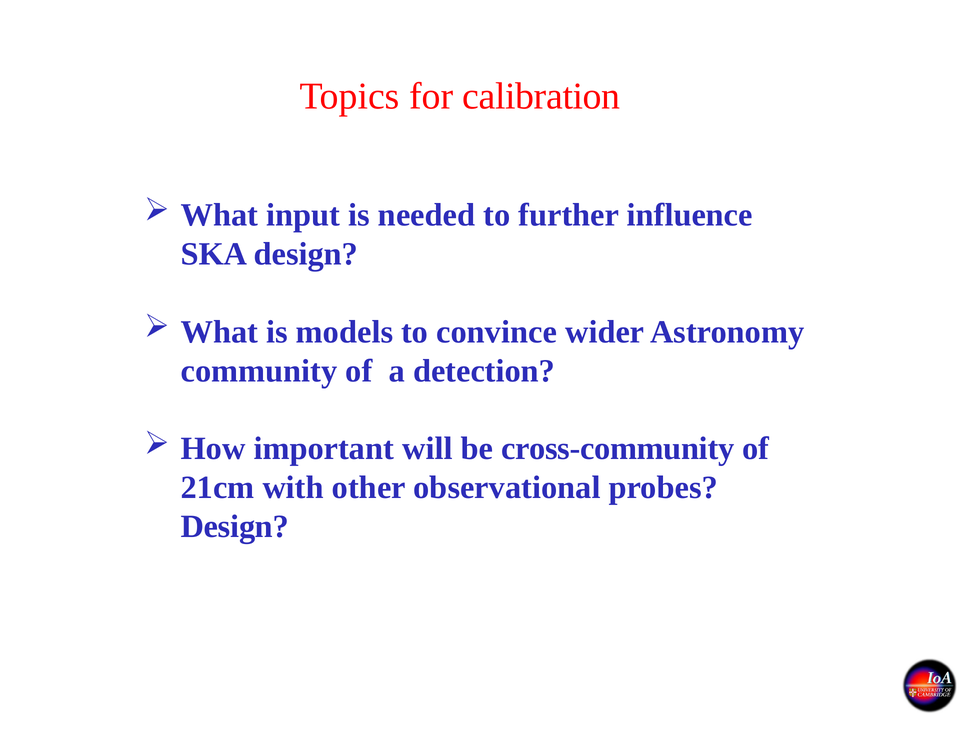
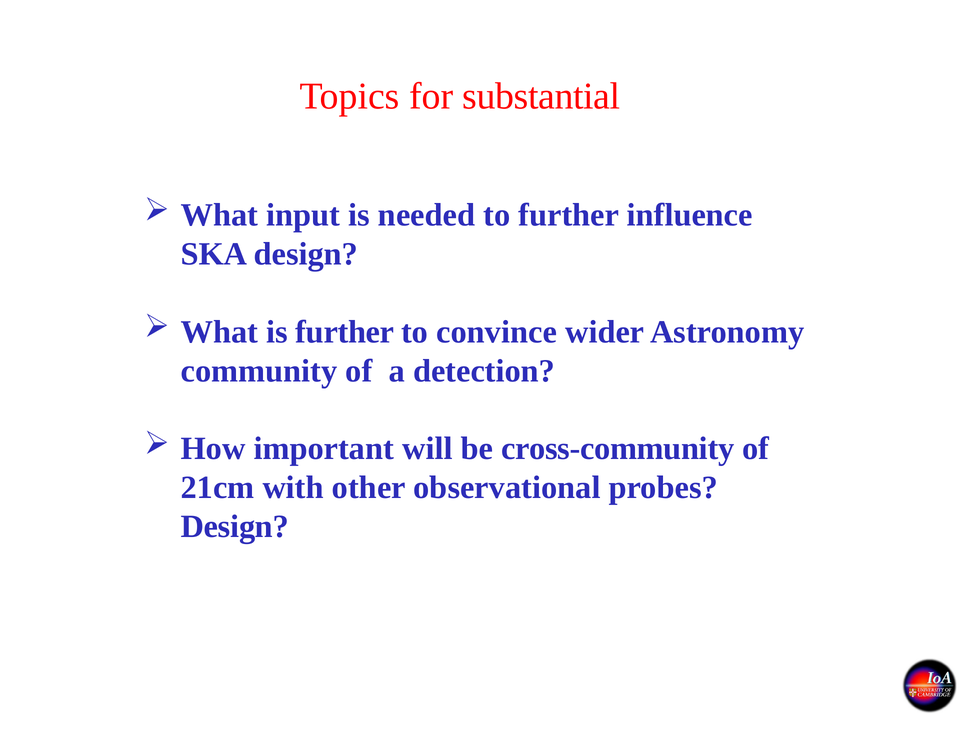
calibration: calibration -> substantial
is models: models -> further
